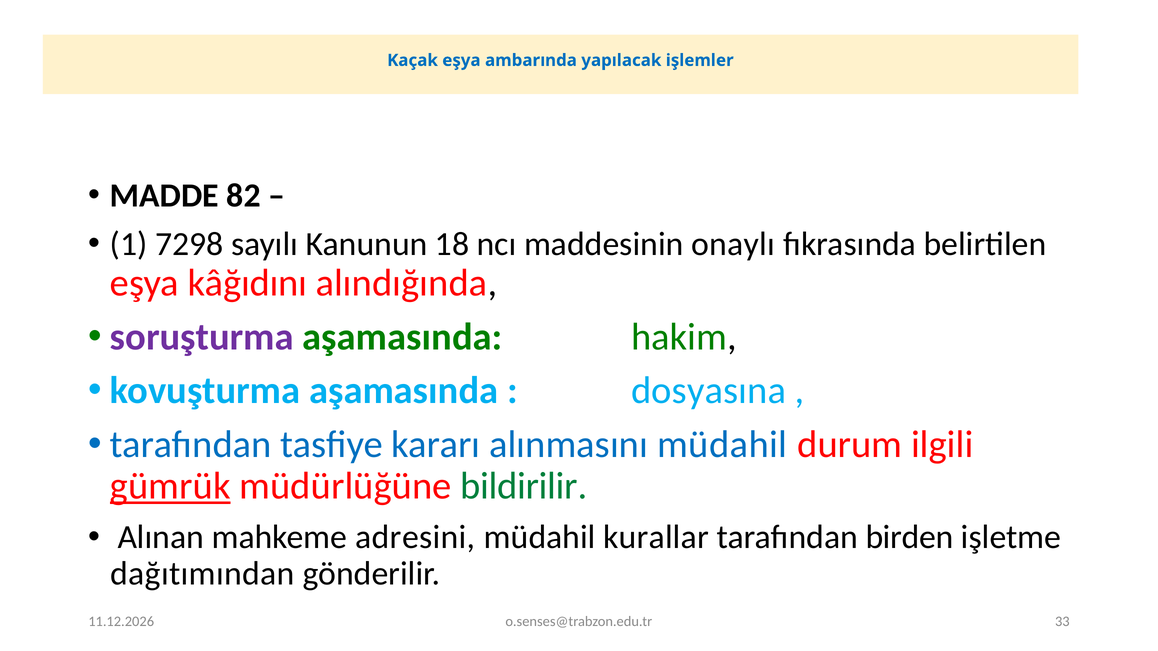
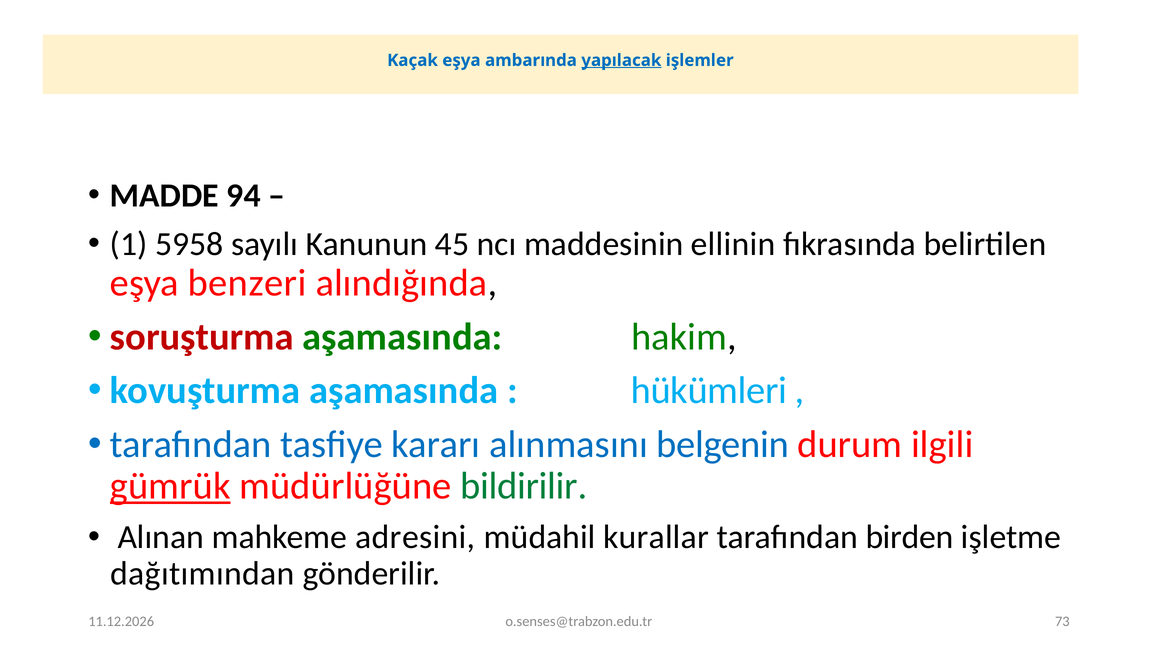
yapılacak underline: none -> present
82: 82 -> 94
7298: 7298 -> 5958
18: 18 -> 45
onaylı: onaylı -> ellinin
kâğıdını: kâğıdını -> benzeri
soruşturma colour: purple -> red
dosyasına: dosyasına -> hükümleri
alınmasını müdahil: müdahil -> belgenin
33: 33 -> 73
